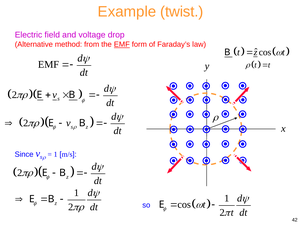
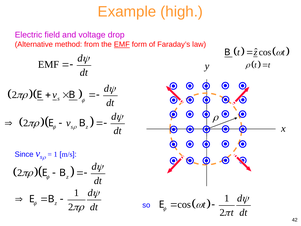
twist: twist -> high
